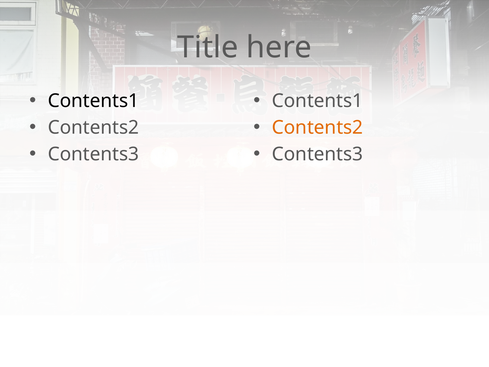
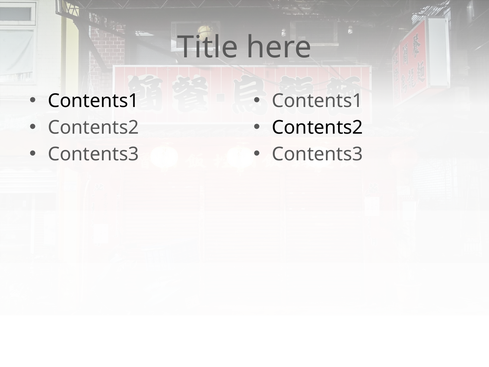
Contents2 at (317, 127) colour: orange -> black
